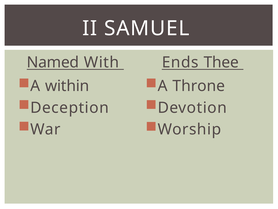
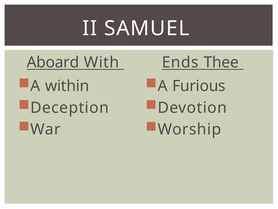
Named: Named -> Aboard
Throne: Throne -> Furious
